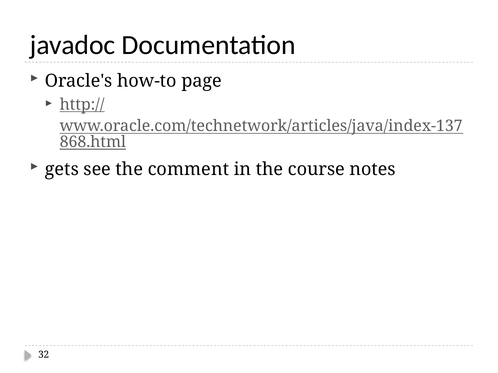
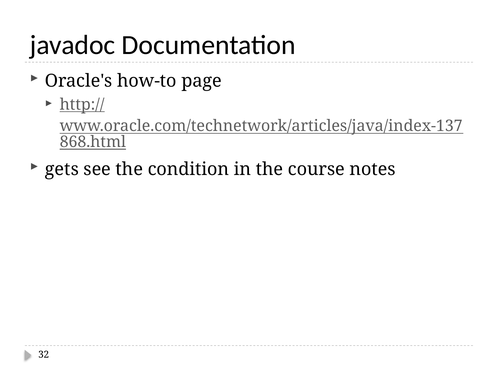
comment: comment -> condition
